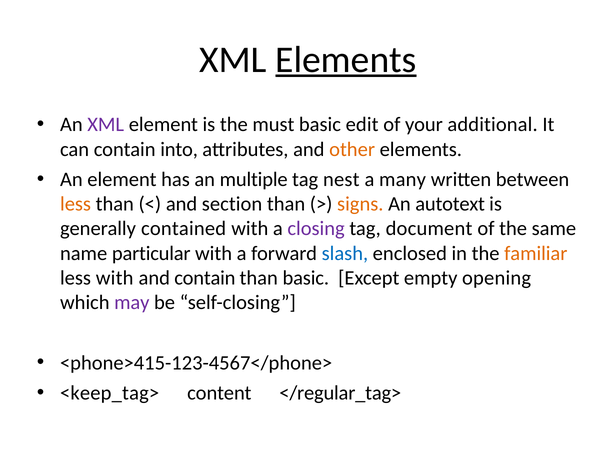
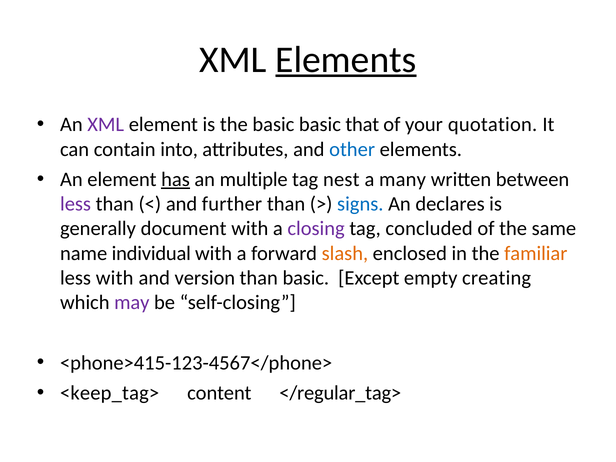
the must: must -> basic
edit: edit -> that
additional: additional -> quotation
other colour: orange -> blue
has underline: none -> present
less at (76, 204) colour: orange -> purple
section: section -> further
signs colour: orange -> blue
autotext: autotext -> declares
contained: contained -> document
document: document -> concluded
particular: particular -> individual
slash colour: blue -> orange
and contain: contain -> version
opening: opening -> creating
